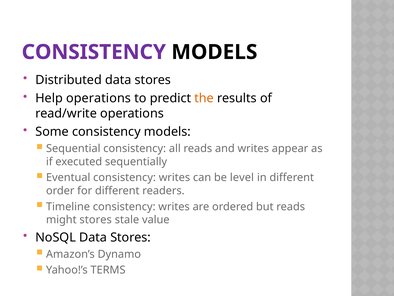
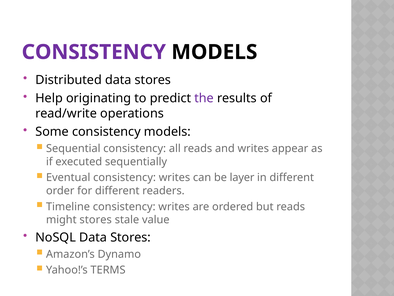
Help operations: operations -> originating
the colour: orange -> purple
level: level -> layer
